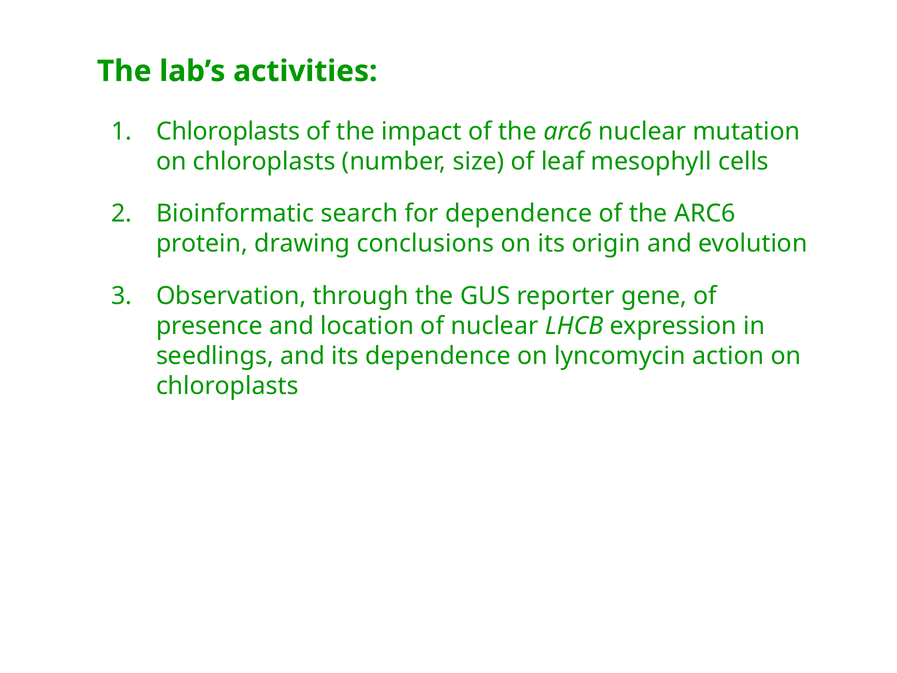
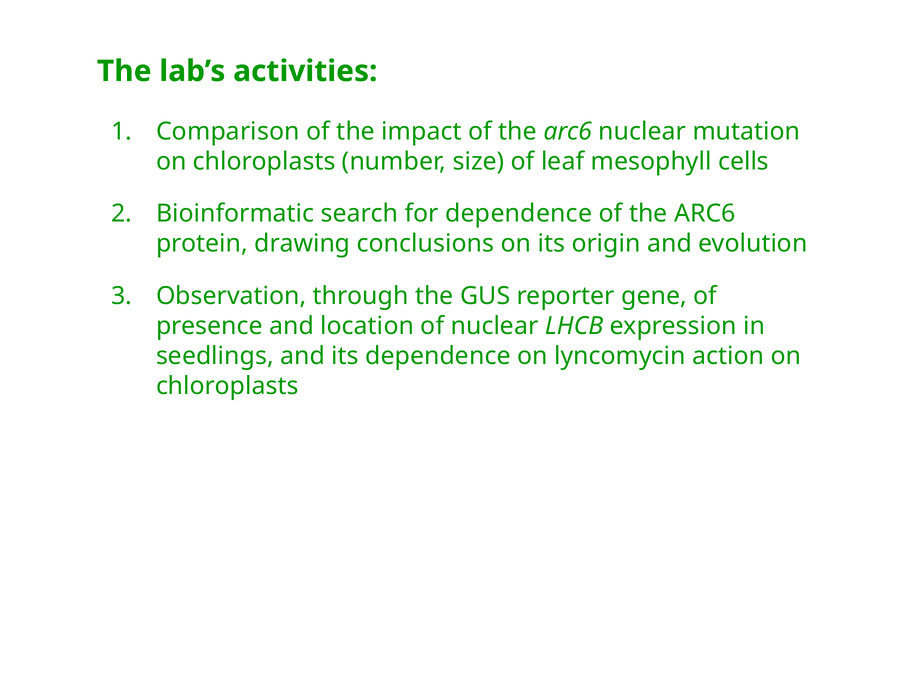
Chloroplasts at (228, 131): Chloroplasts -> Comparison
